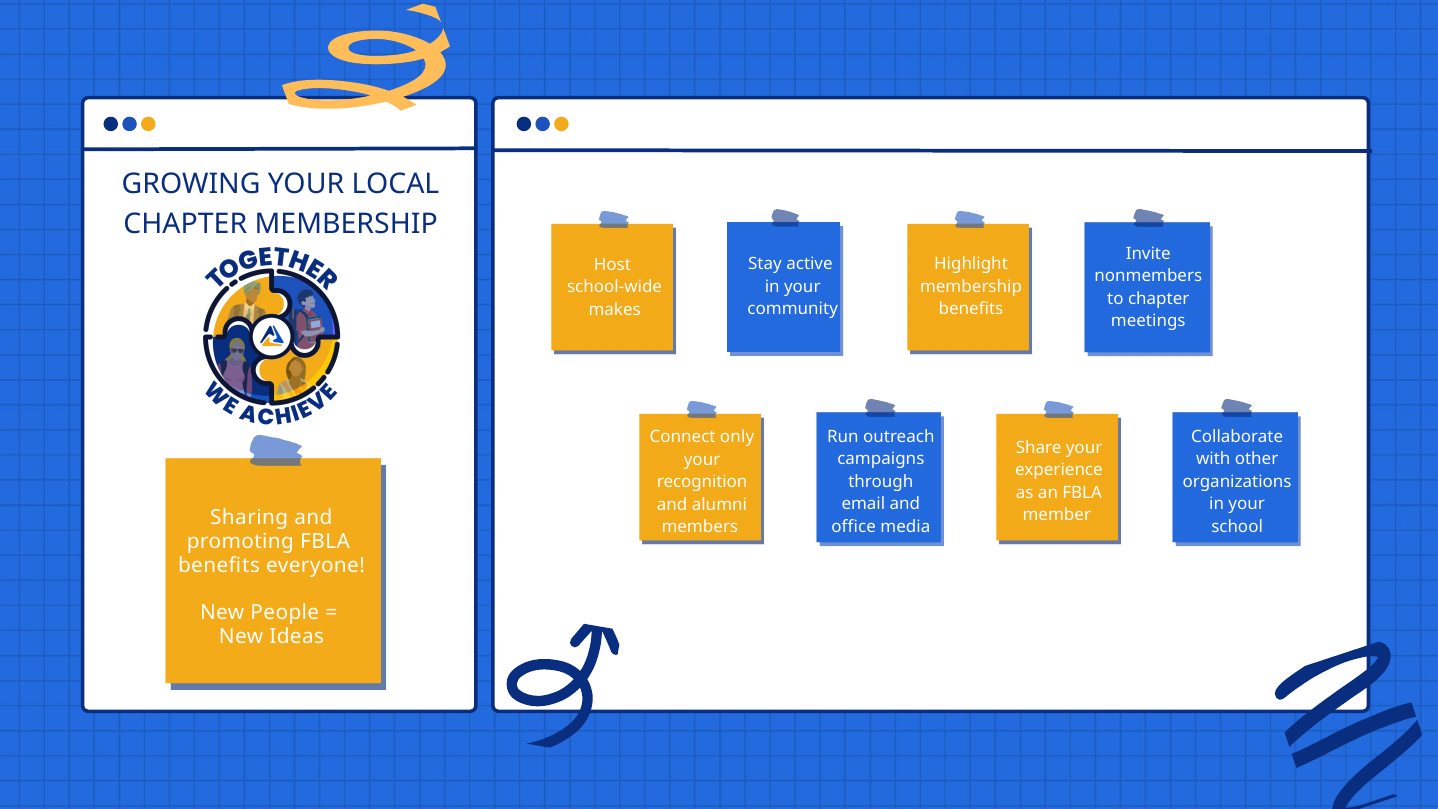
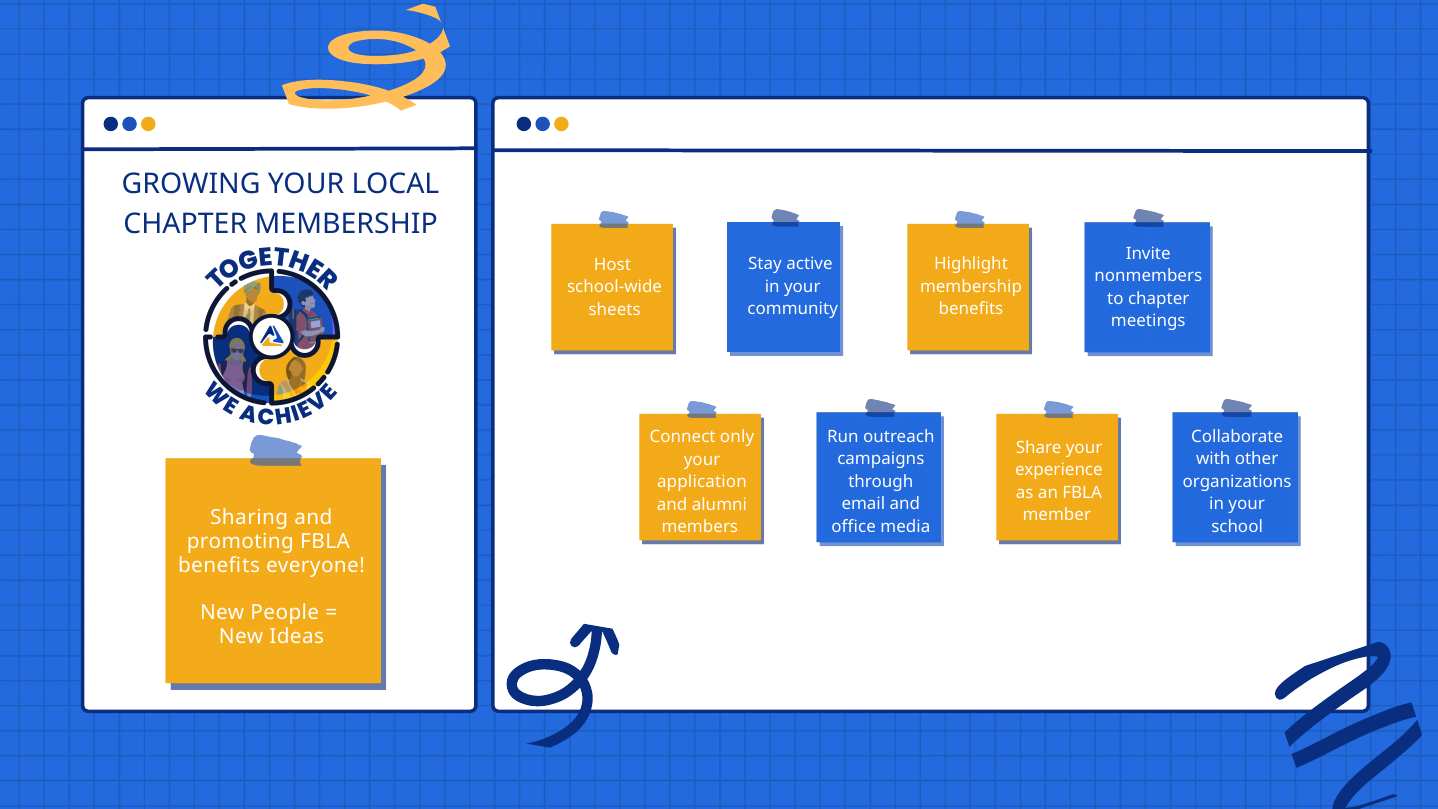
makes: makes -> sheets
recognition: recognition -> application
